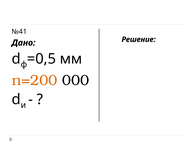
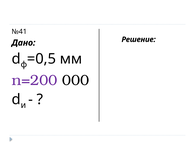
n=200 colour: orange -> purple
